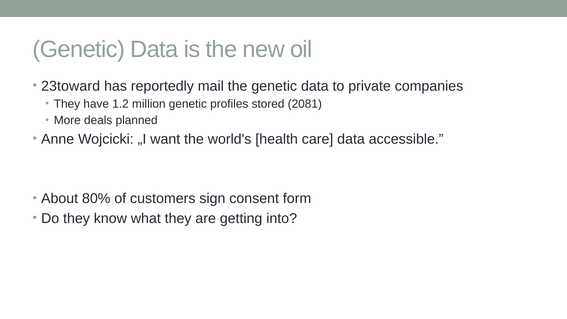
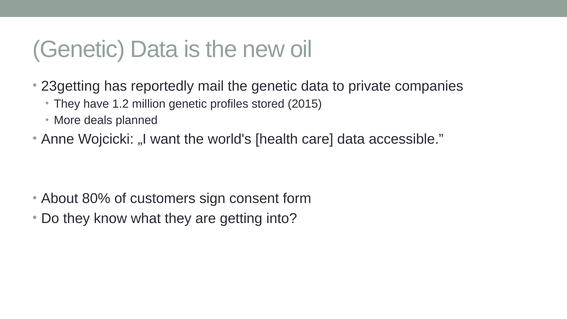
23toward: 23toward -> 23getting
2081: 2081 -> 2015
